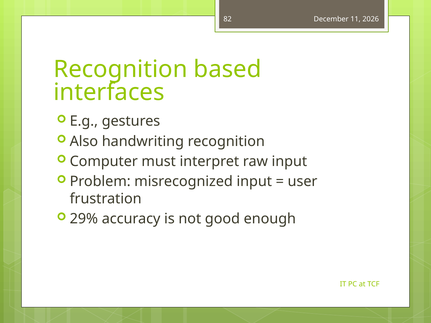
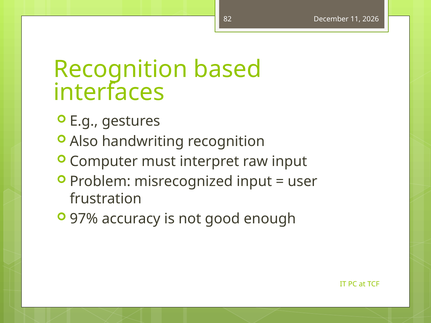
29%: 29% -> 97%
